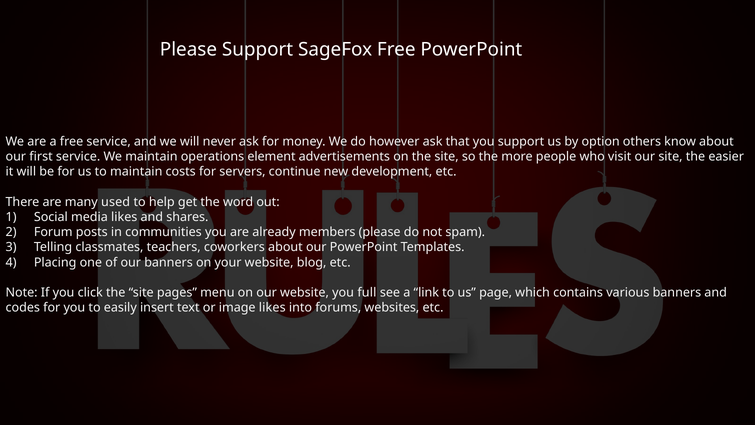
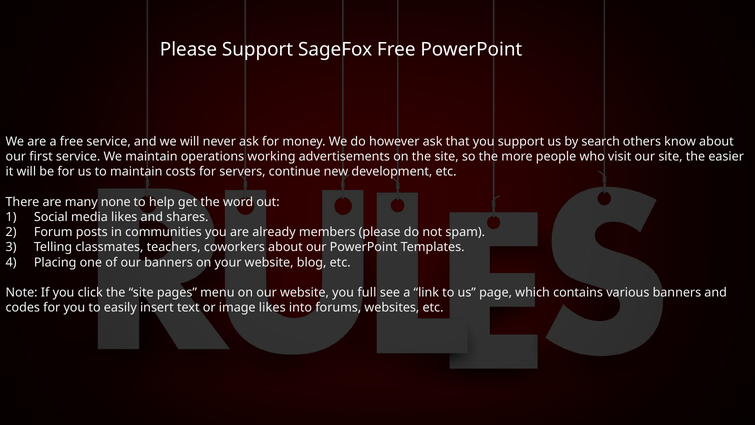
option: option -> search
element: element -> working
used: used -> none
